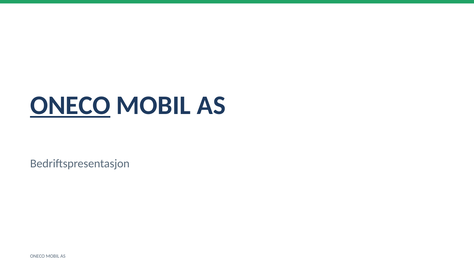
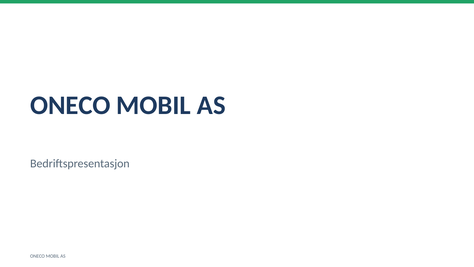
ONECO at (70, 105) underline: present -> none
